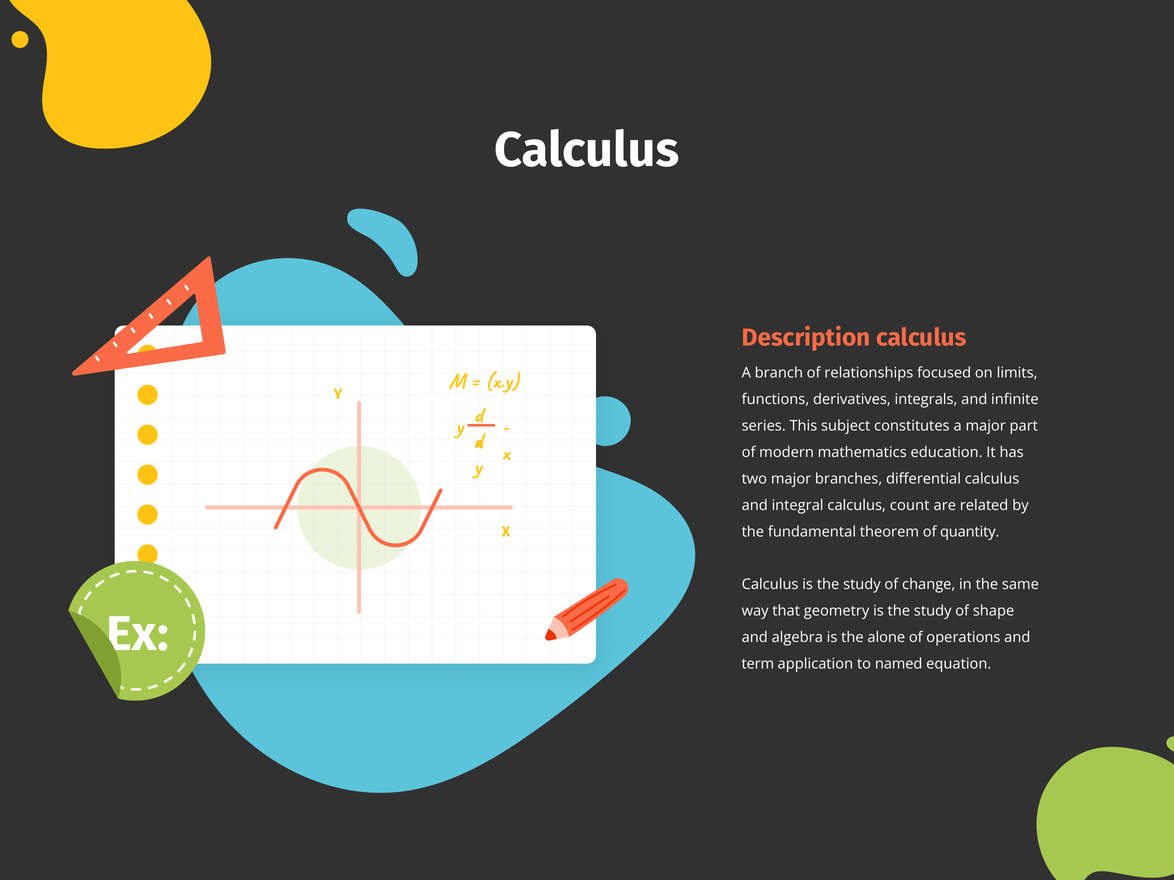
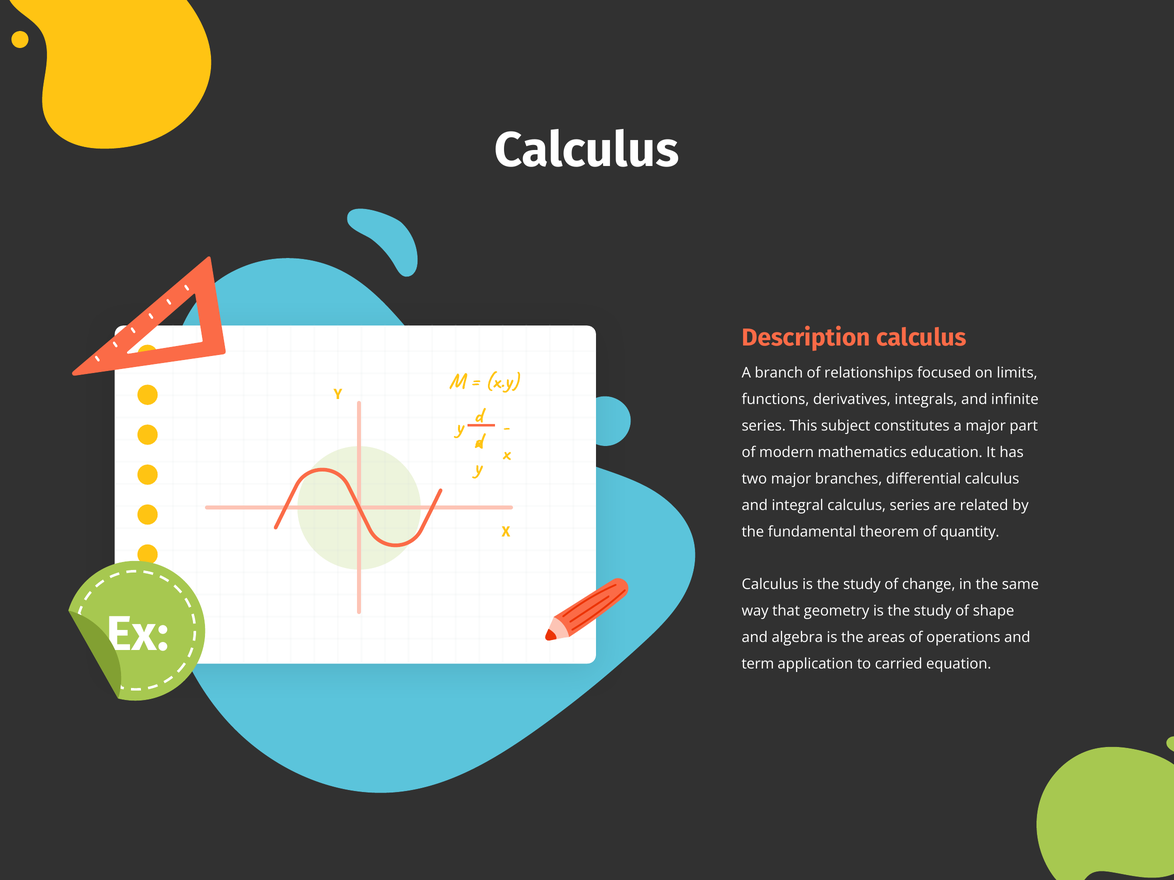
calculus count: count -> series
alone: alone -> areas
named: named -> carried
